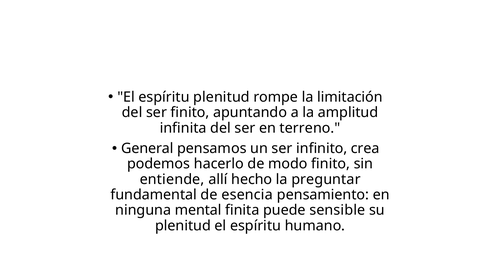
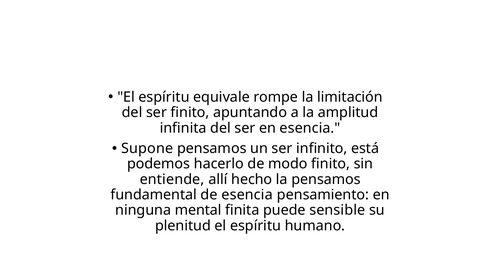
espíritu plenitud: plenitud -> equivale
en terreno: terreno -> esencia
General: General -> Supone
crea: crea -> está
la preguntar: preguntar -> pensamos
